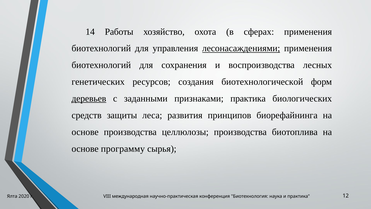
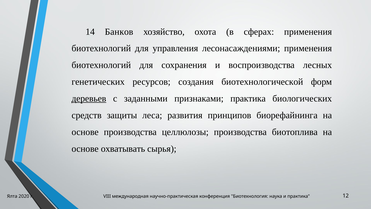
Работы: Работы -> Банков
лесонасаждениями underline: present -> none
программу: программу -> охватывать
